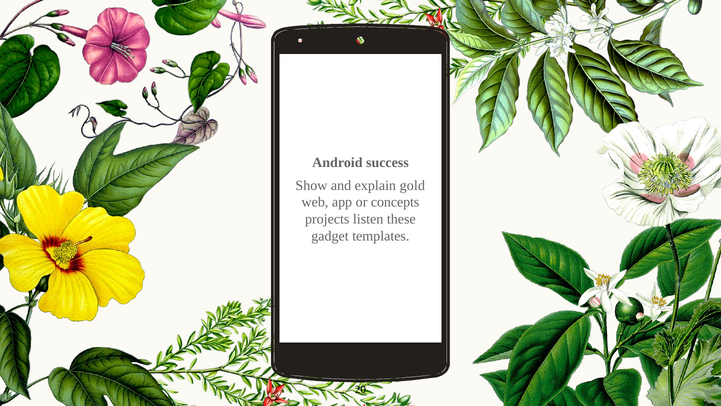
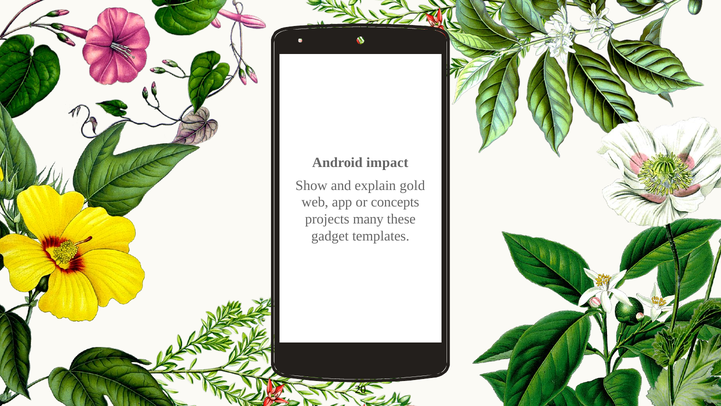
success: success -> impact
listen: listen -> many
